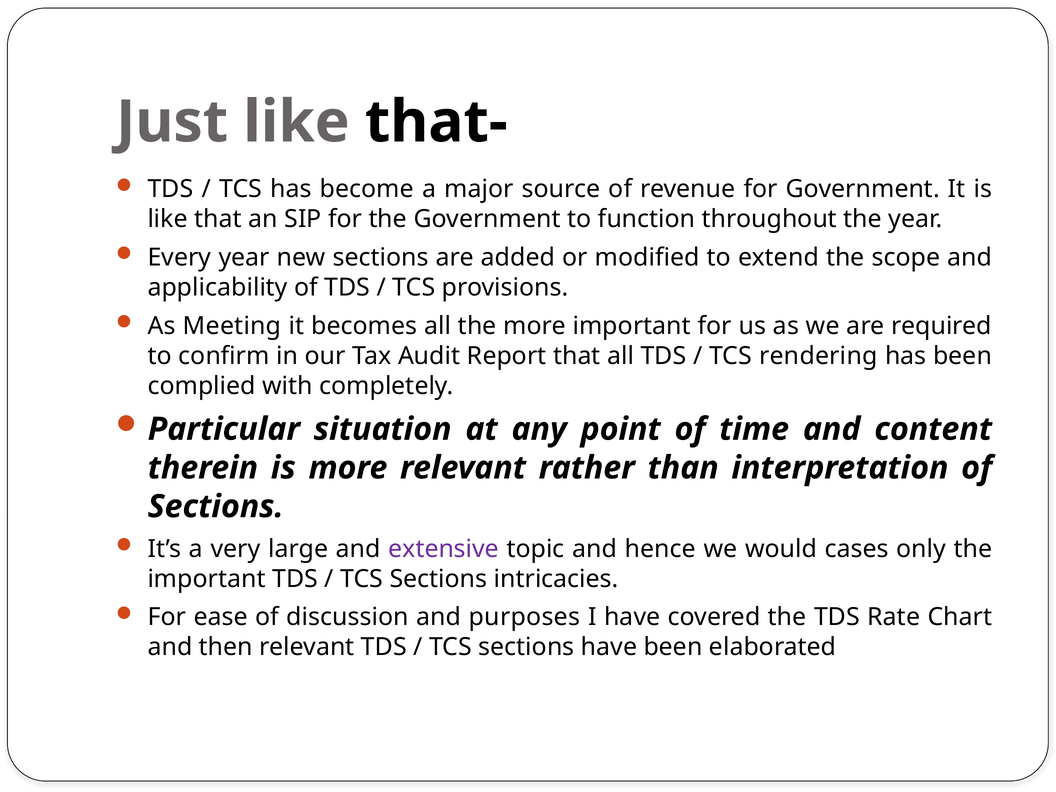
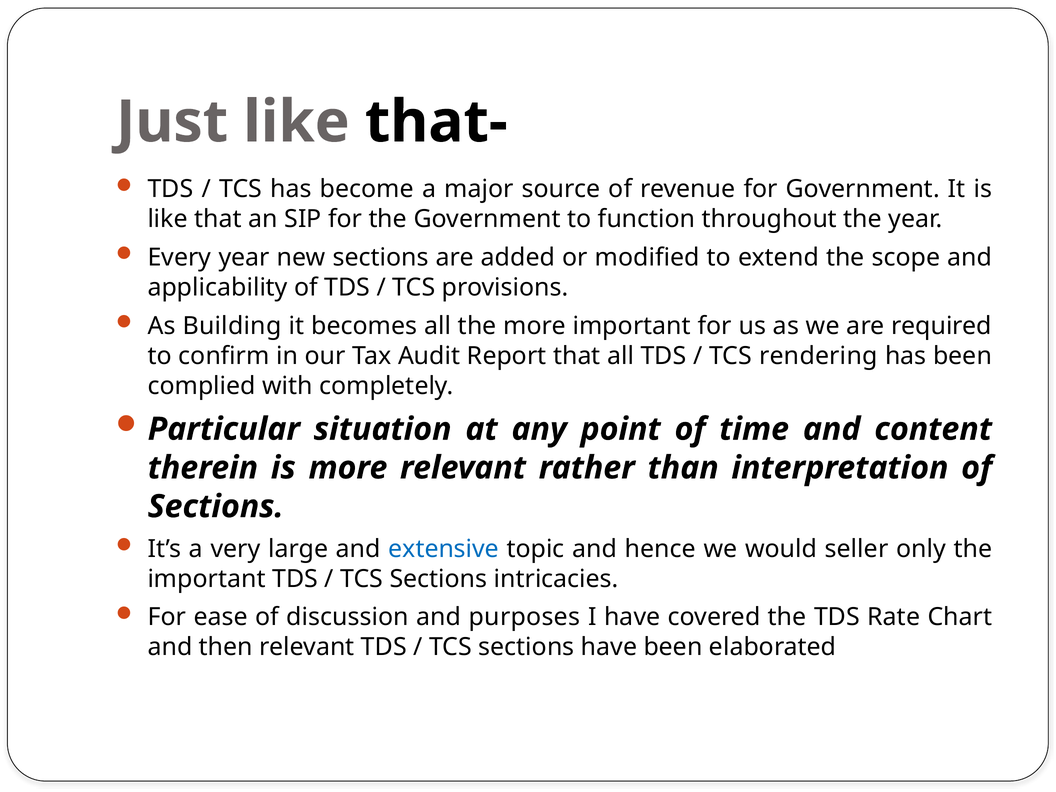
Meeting: Meeting -> Building
extensive colour: purple -> blue
cases: cases -> seller
